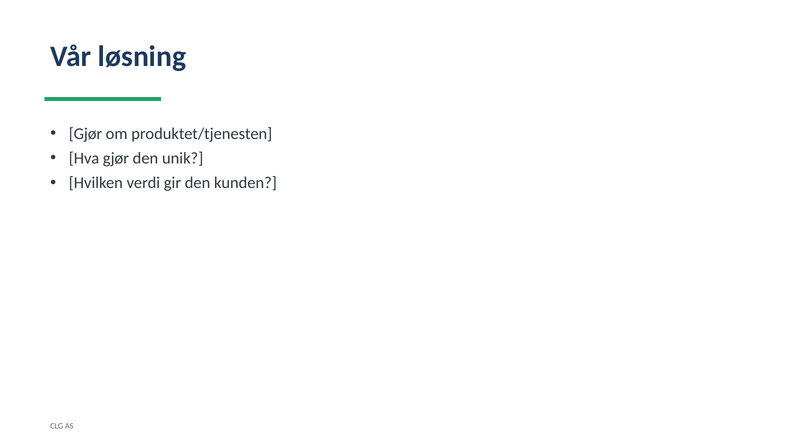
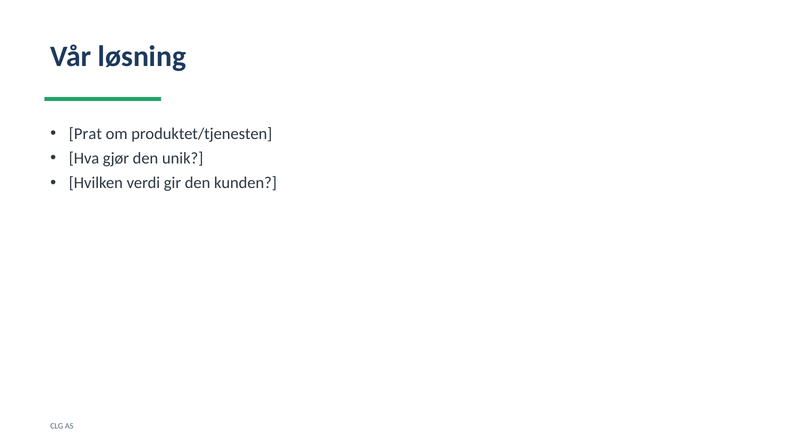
Gjør at (85, 134): Gjør -> Prat
